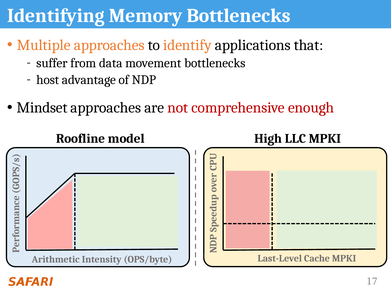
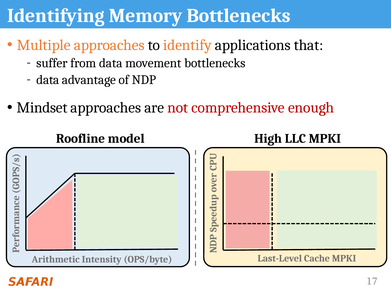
host at (48, 80): host -> data
